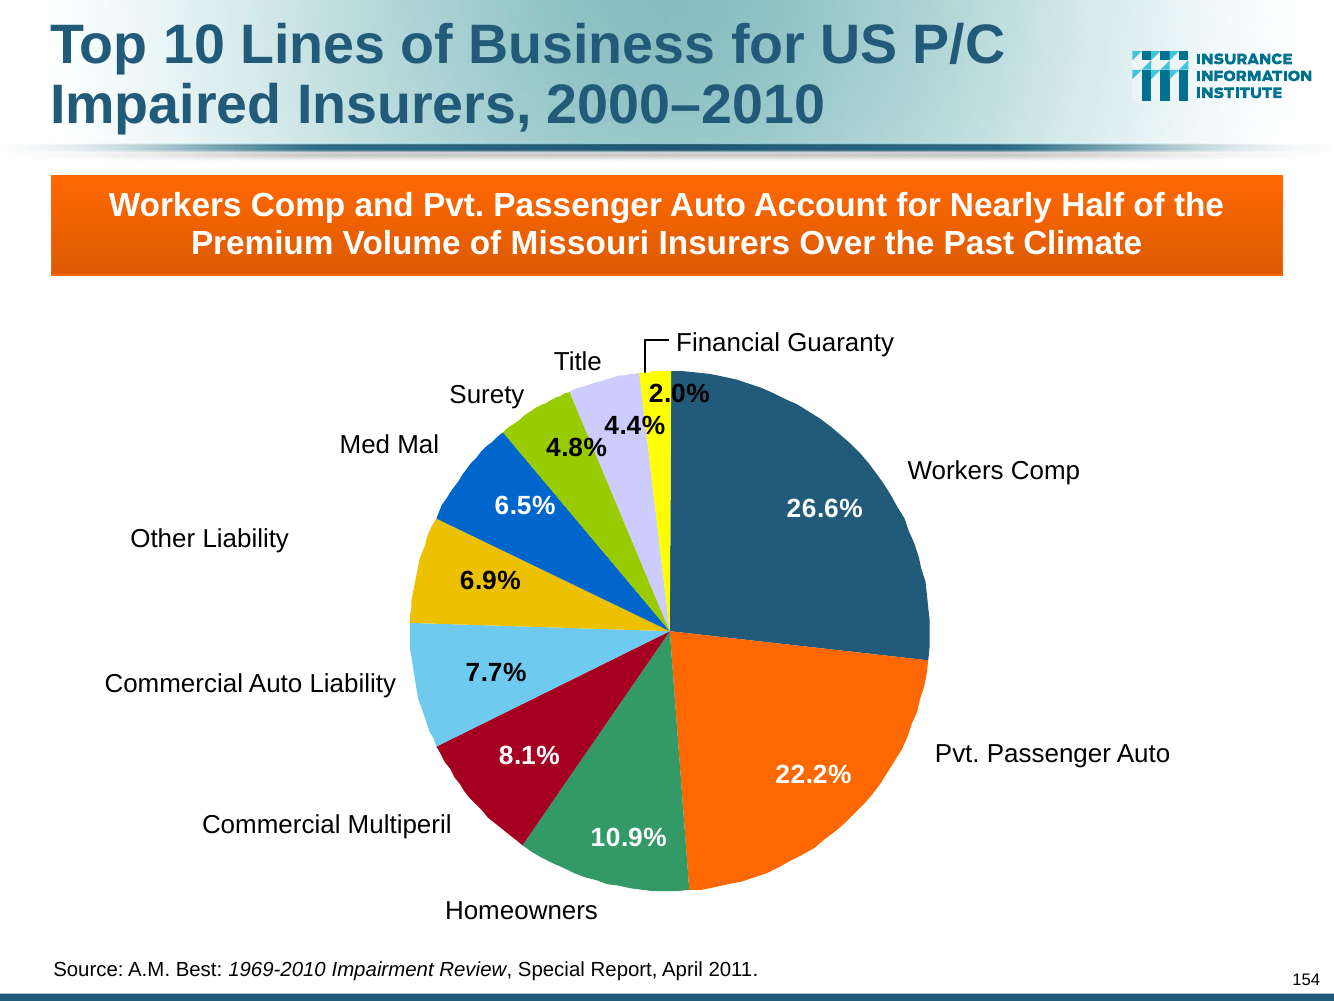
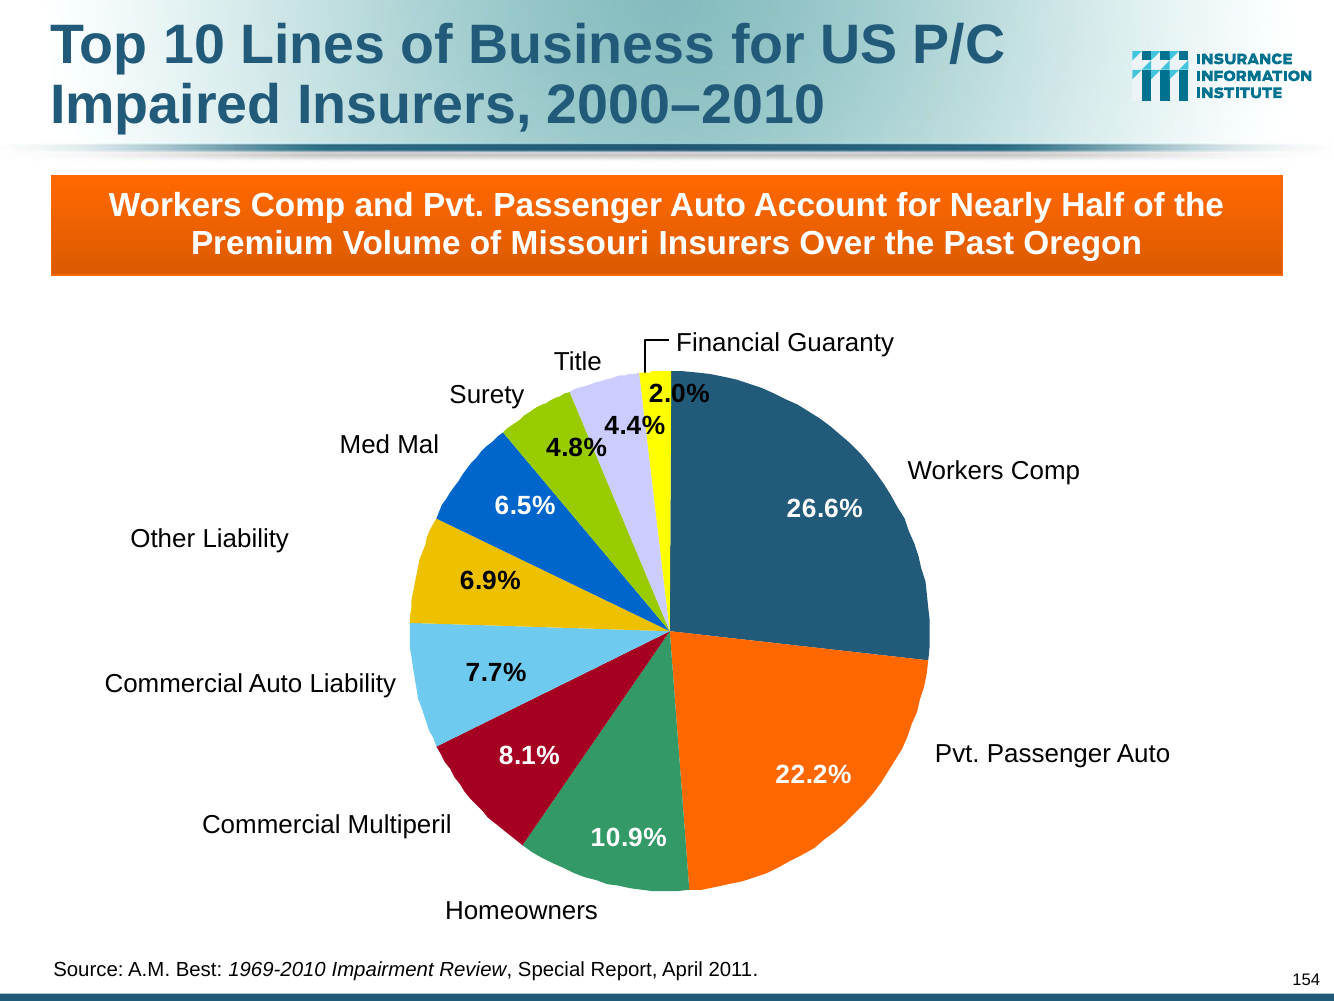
Climate: Climate -> Oregon
